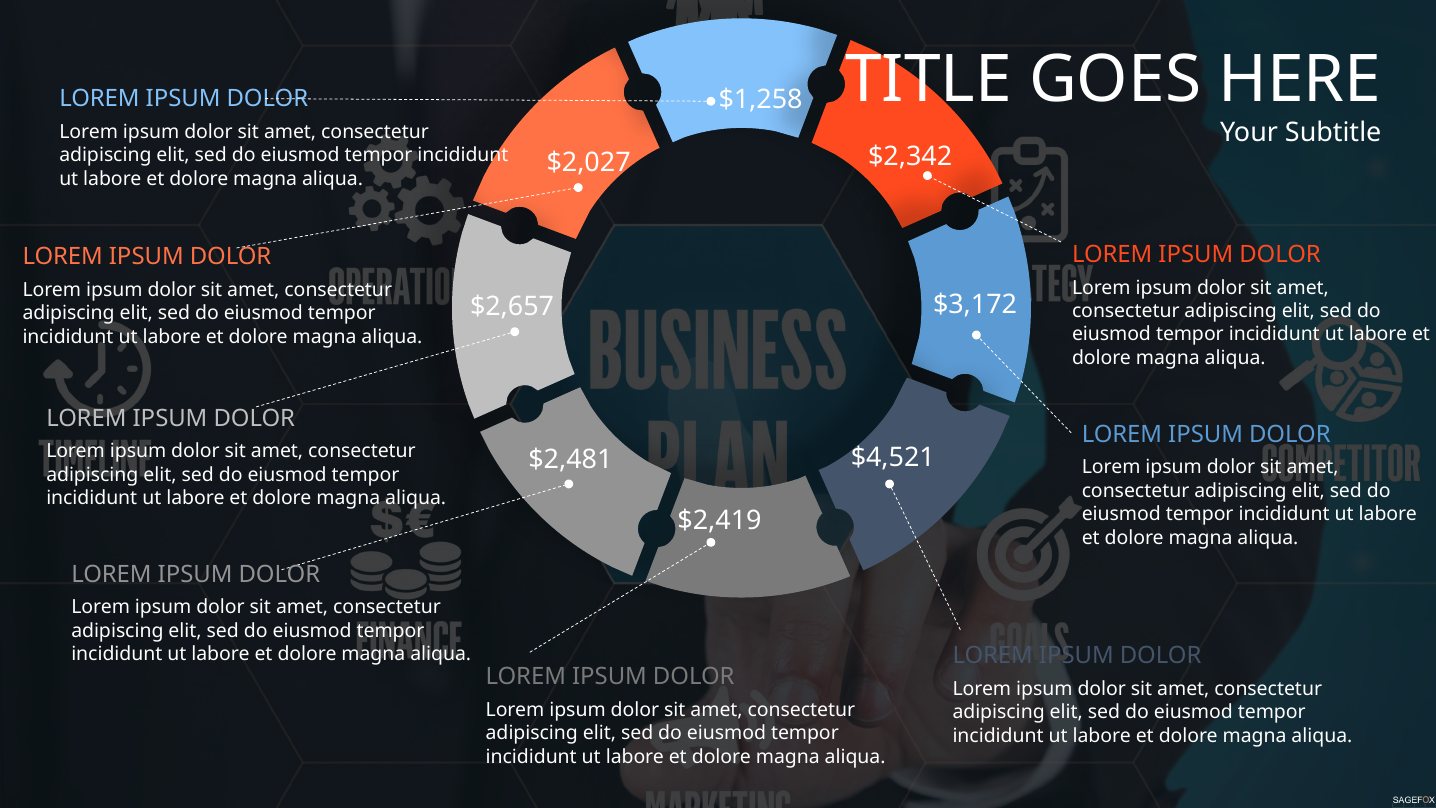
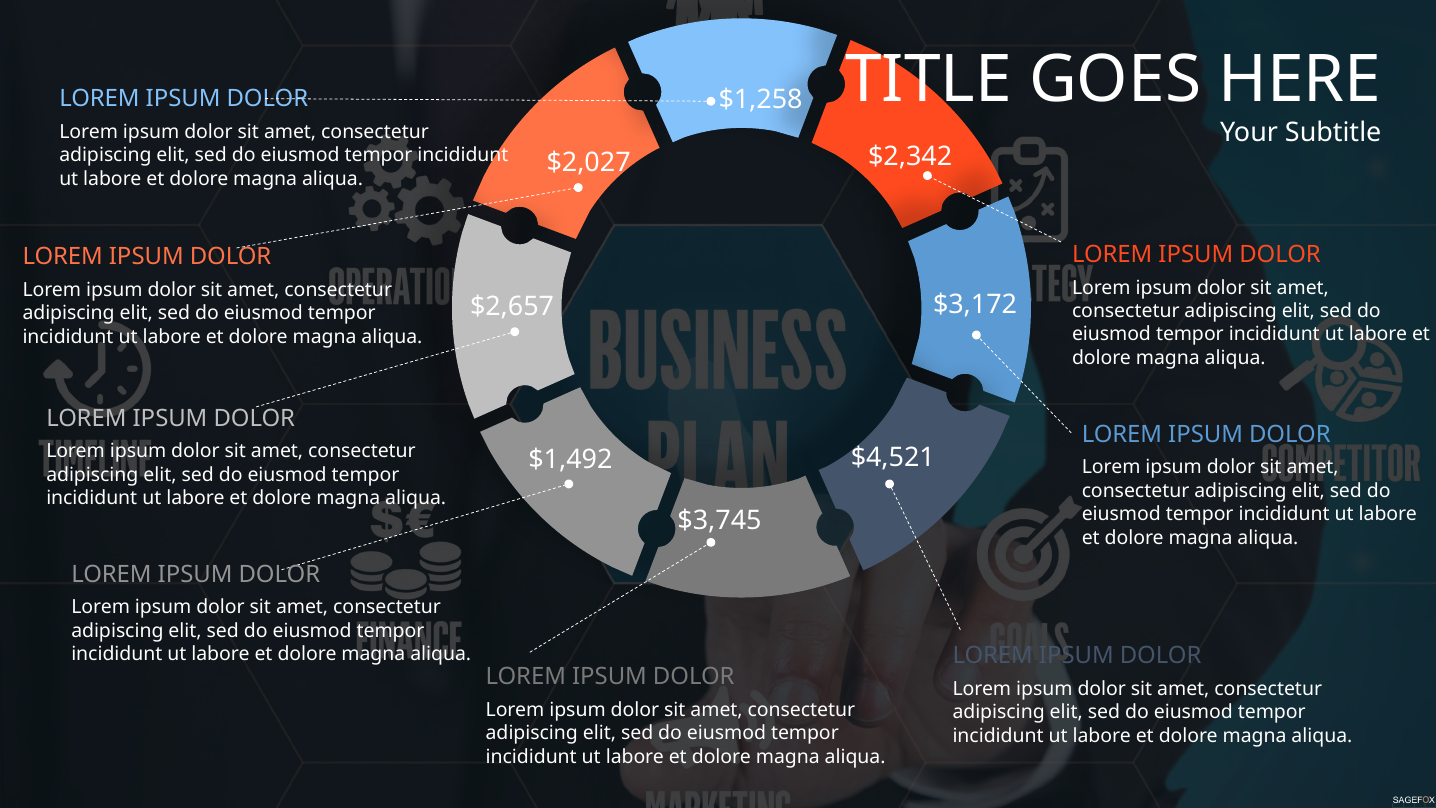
$2,481: $2,481 -> $1,492
$2,419: $2,419 -> $3,745
